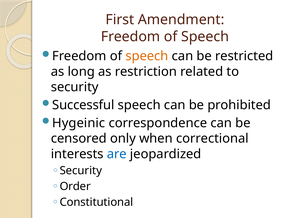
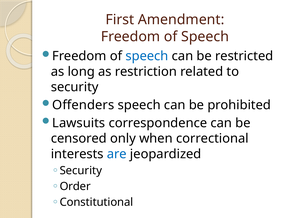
speech at (147, 56) colour: orange -> blue
Successful: Successful -> Offenders
Hygeinic: Hygeinic -> Lawsuits
